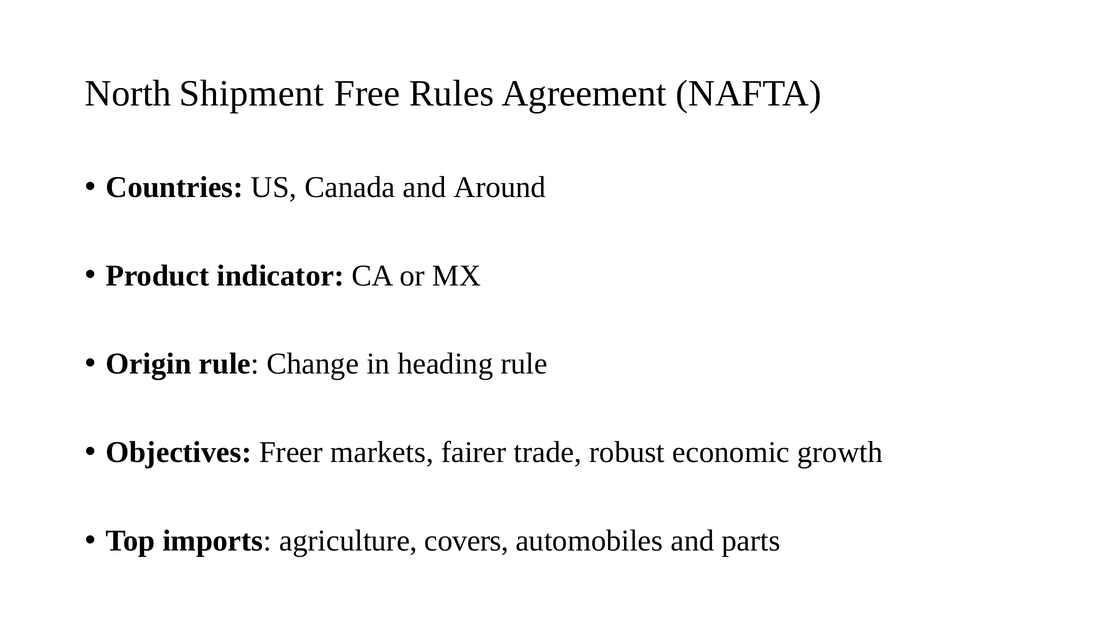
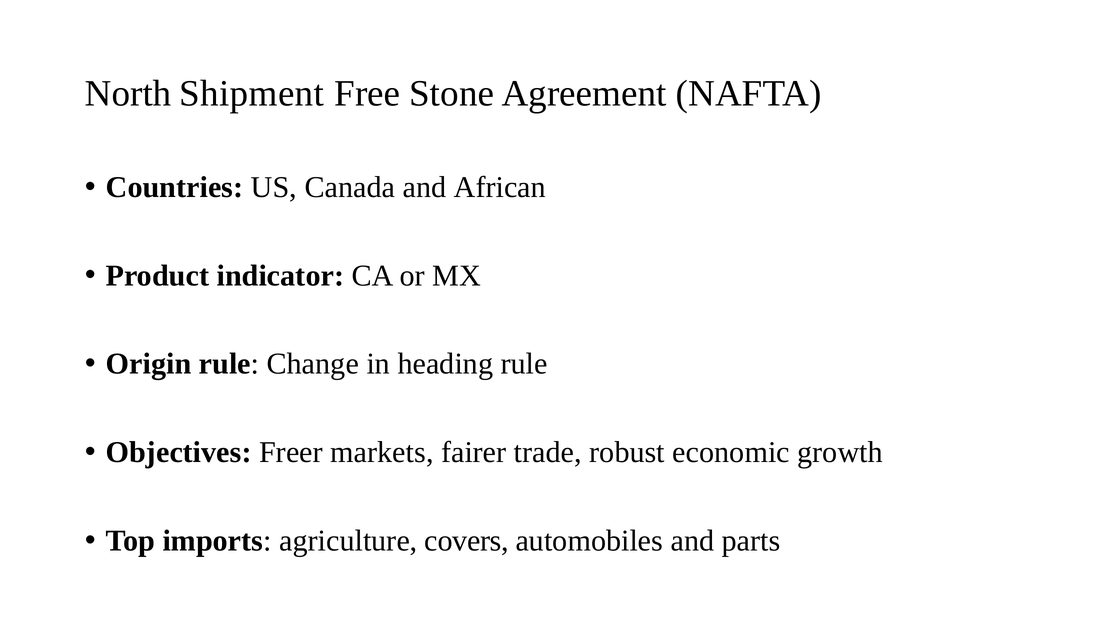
Rules: Rules -> Stone
Around: Around -> African
